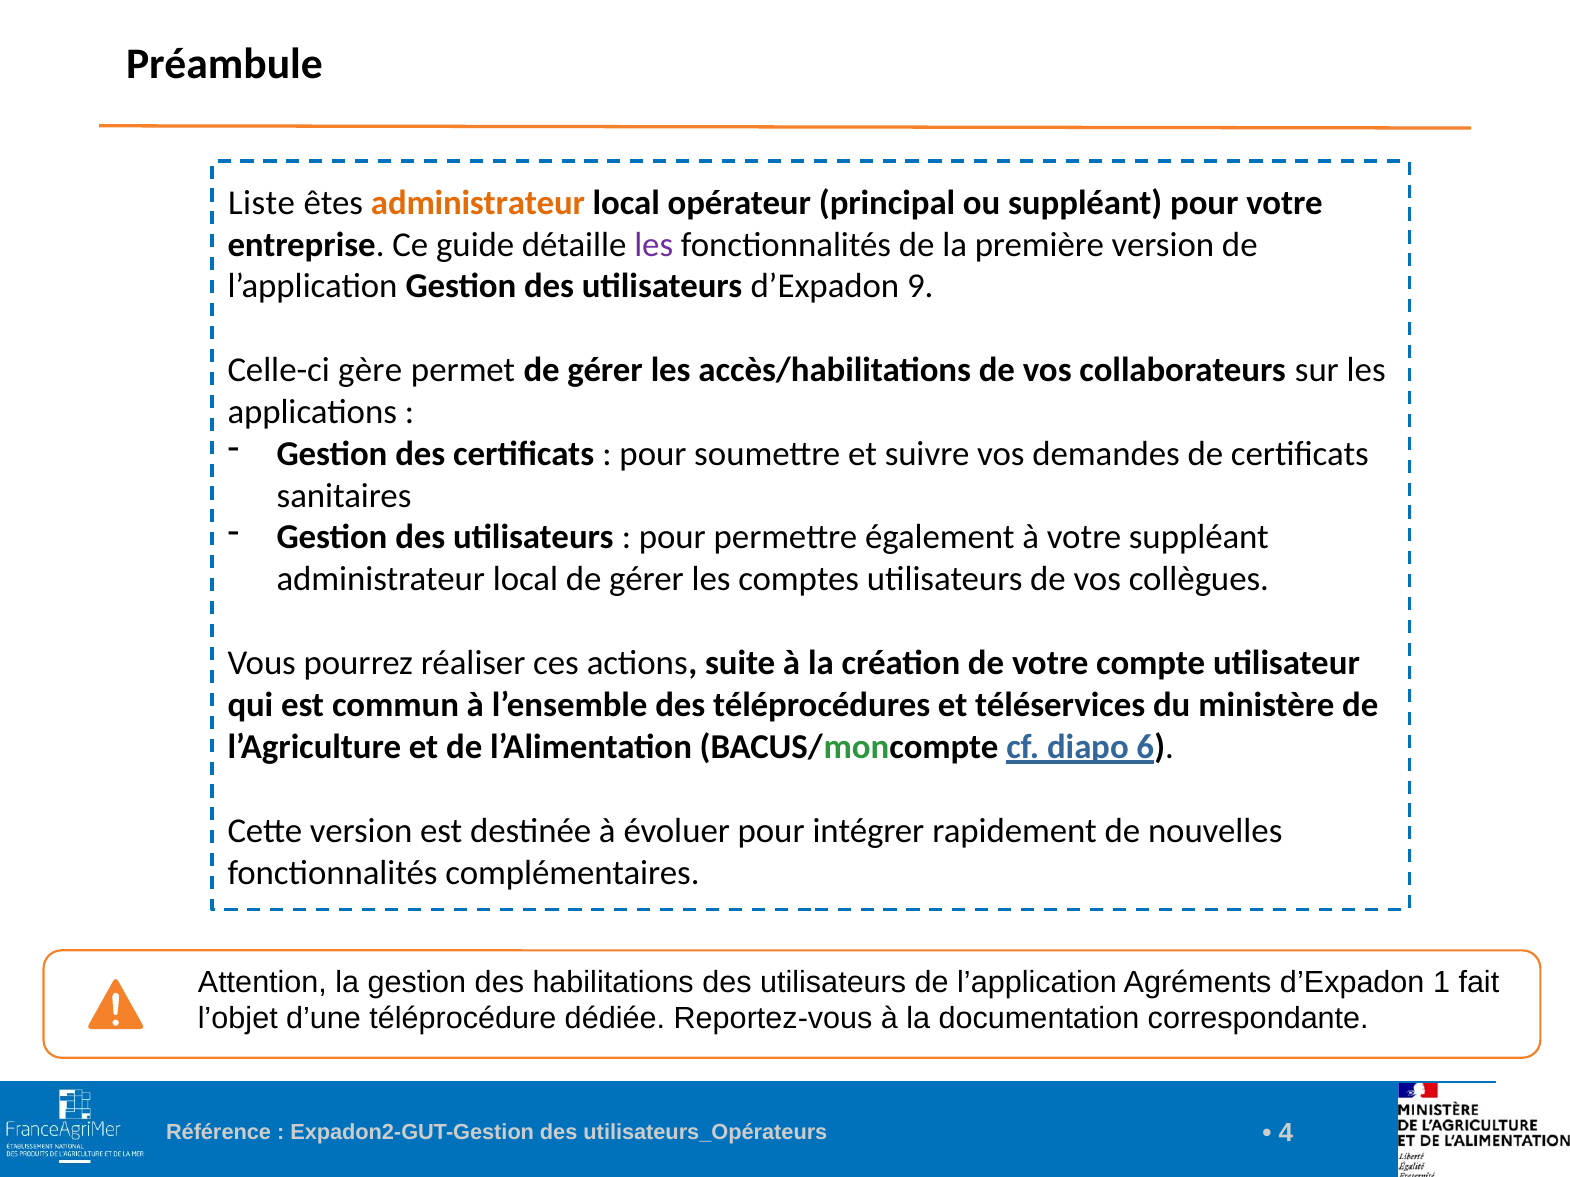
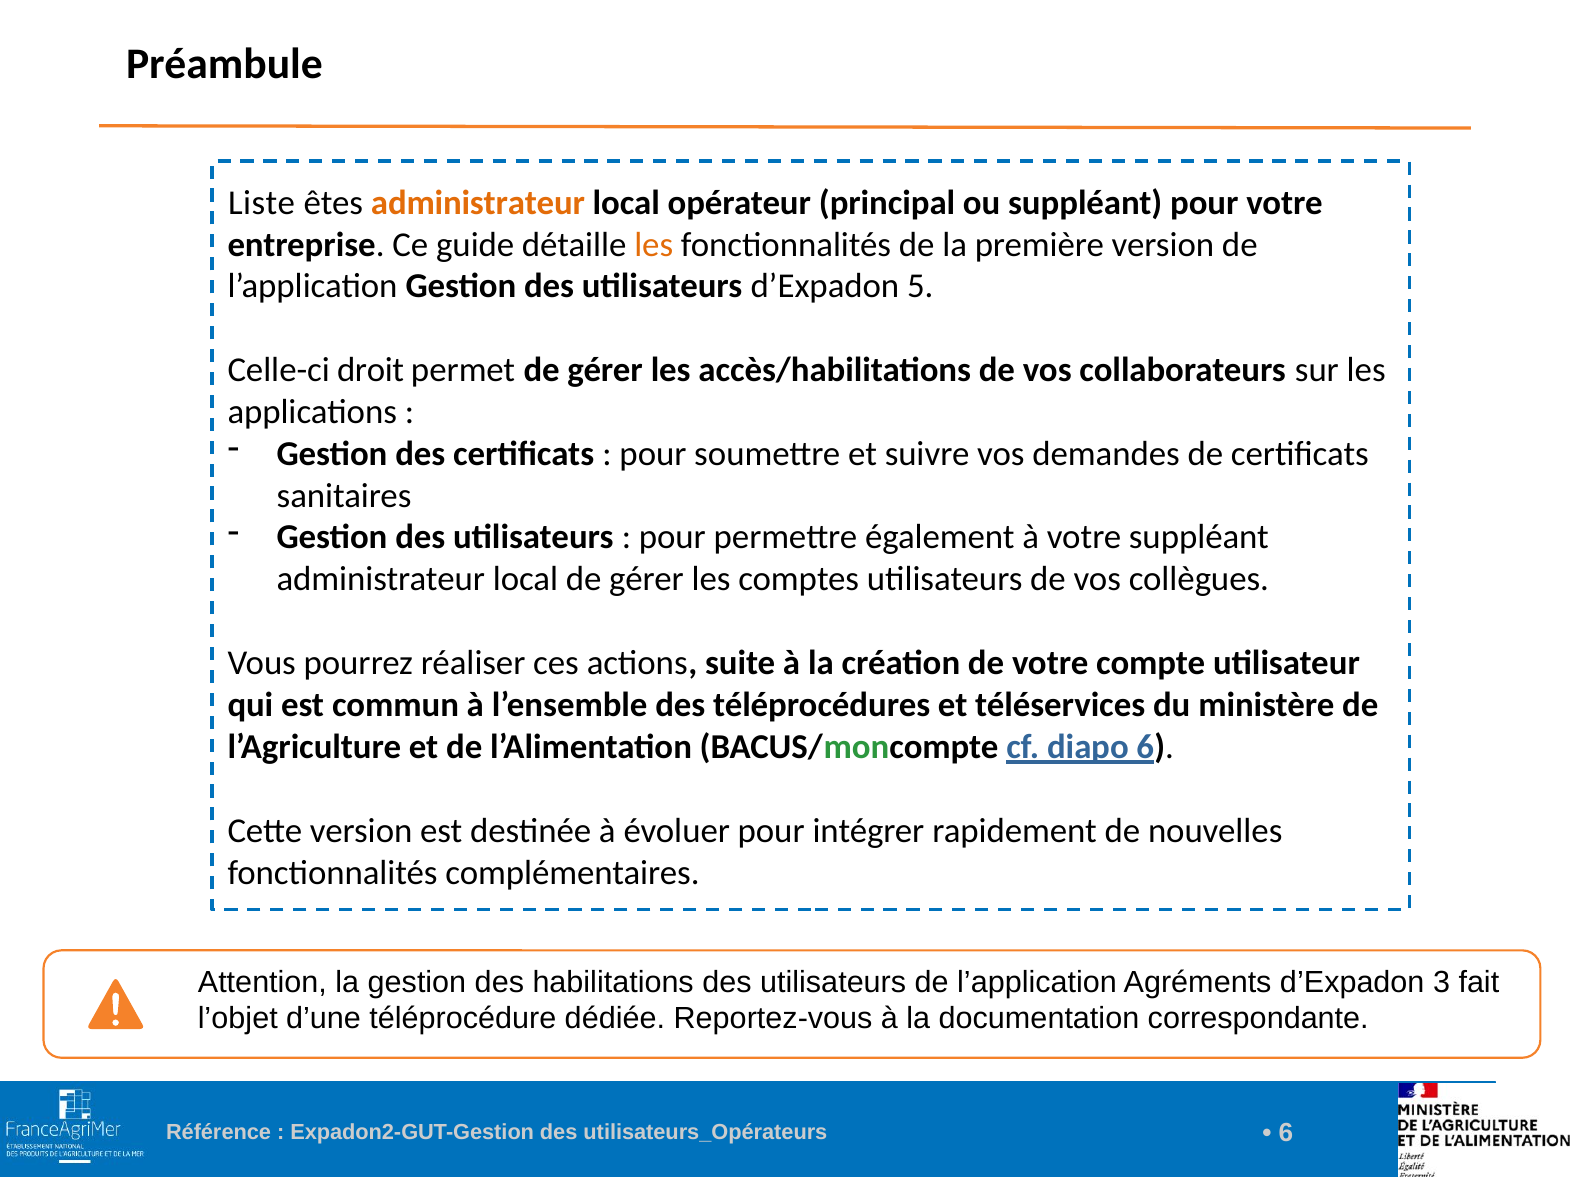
les at (654, 245) colour: purple -> orange
9: 9 -> 5
gère: gère -> droit
1: 1 -> 3
4 at (1286, 1134): 4 -> 6
